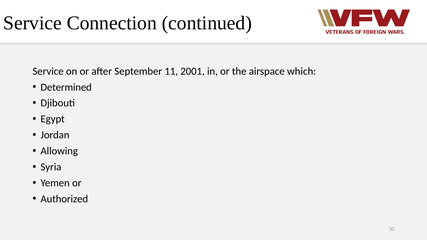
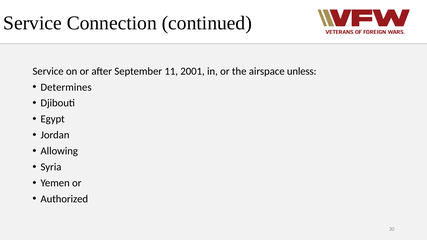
which: which -> unless
Determined: Determined -> Determines
